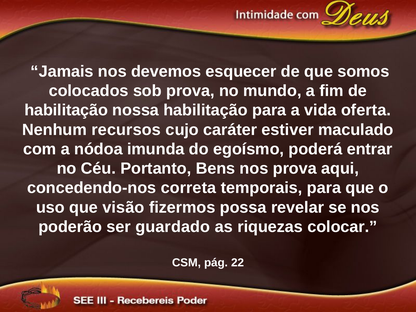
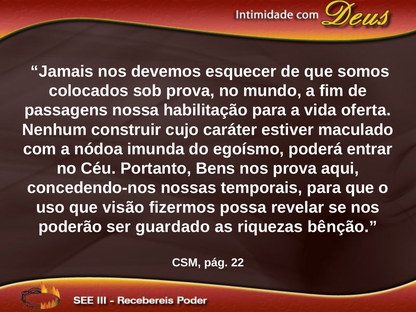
habilitação at (66, 110): habilitação -> passagens
recursos: recursos -> construir
correta: correta -> nossas
colocar: colocar -> bênção
